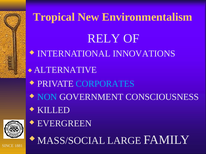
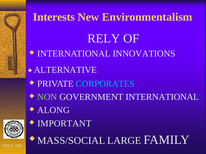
Tropical: Tropical -> Interests
NON colour: light blue -> light green
GOVERNMENT CONSCIOUSNESS: CONSCIOUSNESS -> INTERNATIONAL
KILLED: KILLED -> ALONG
EVERGREEN: EVERGREEN -> IMPORTANT
